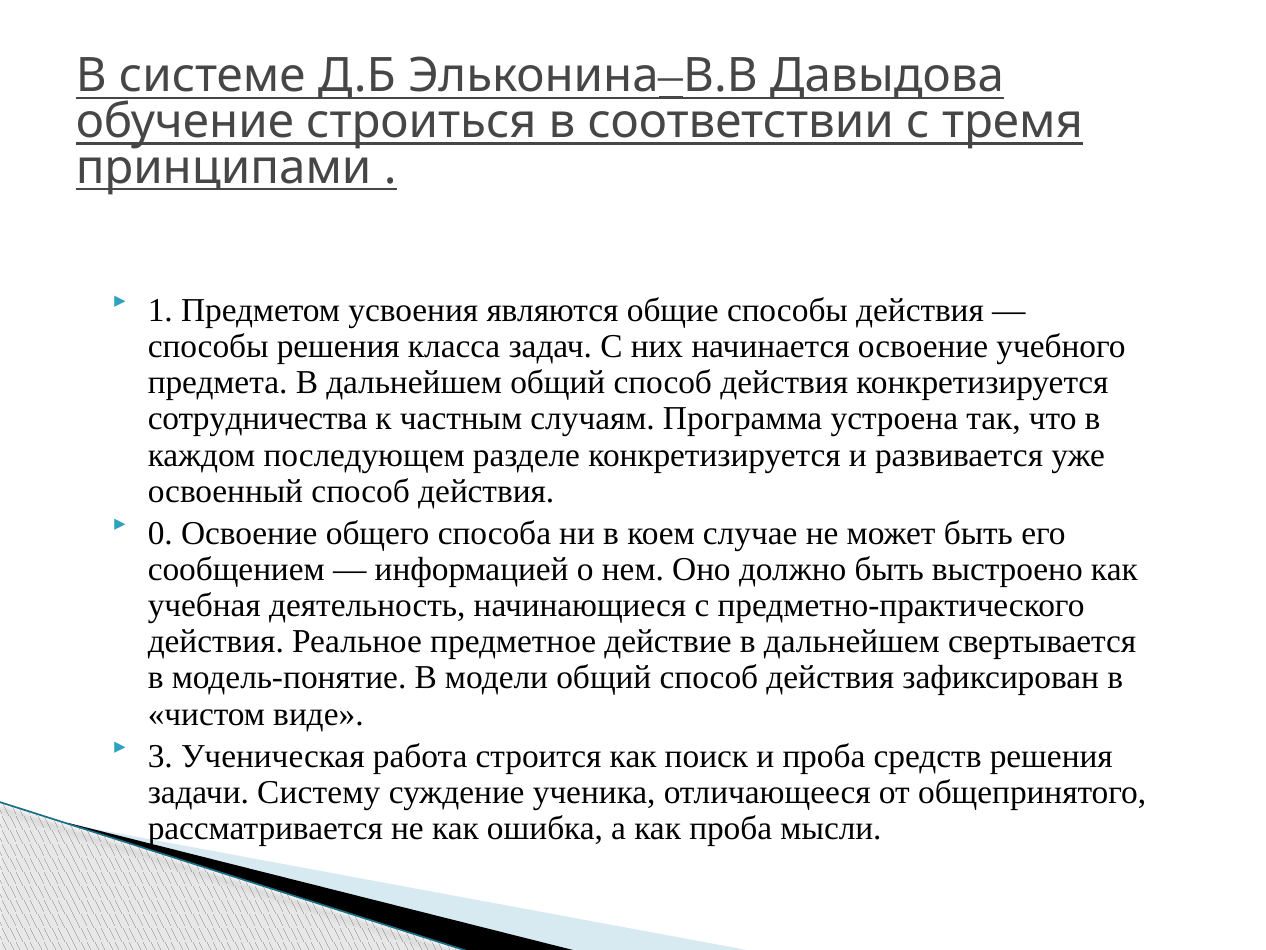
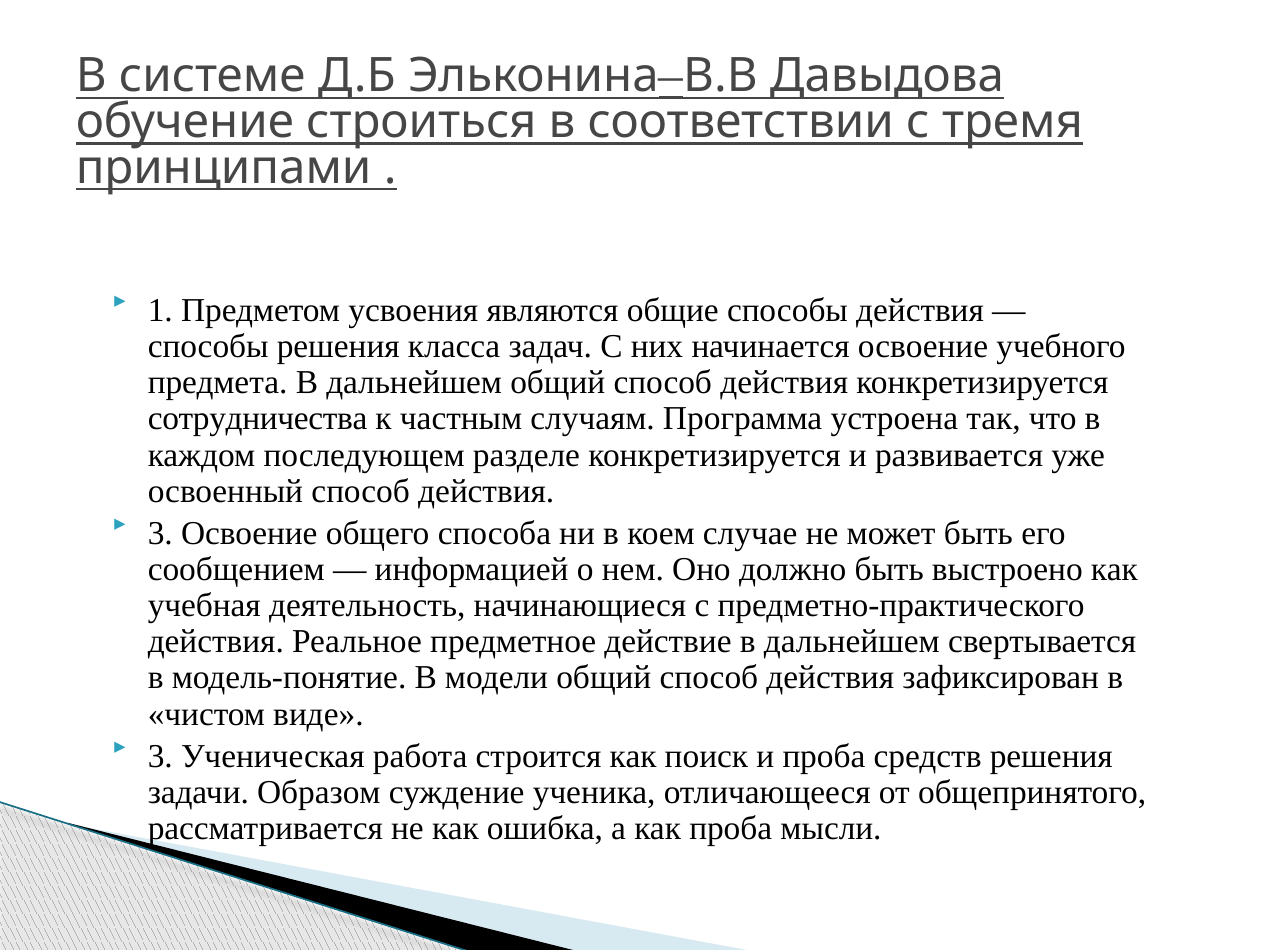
0 at (160, 533): 0 -> 3
Систему: Систему -> Образом
